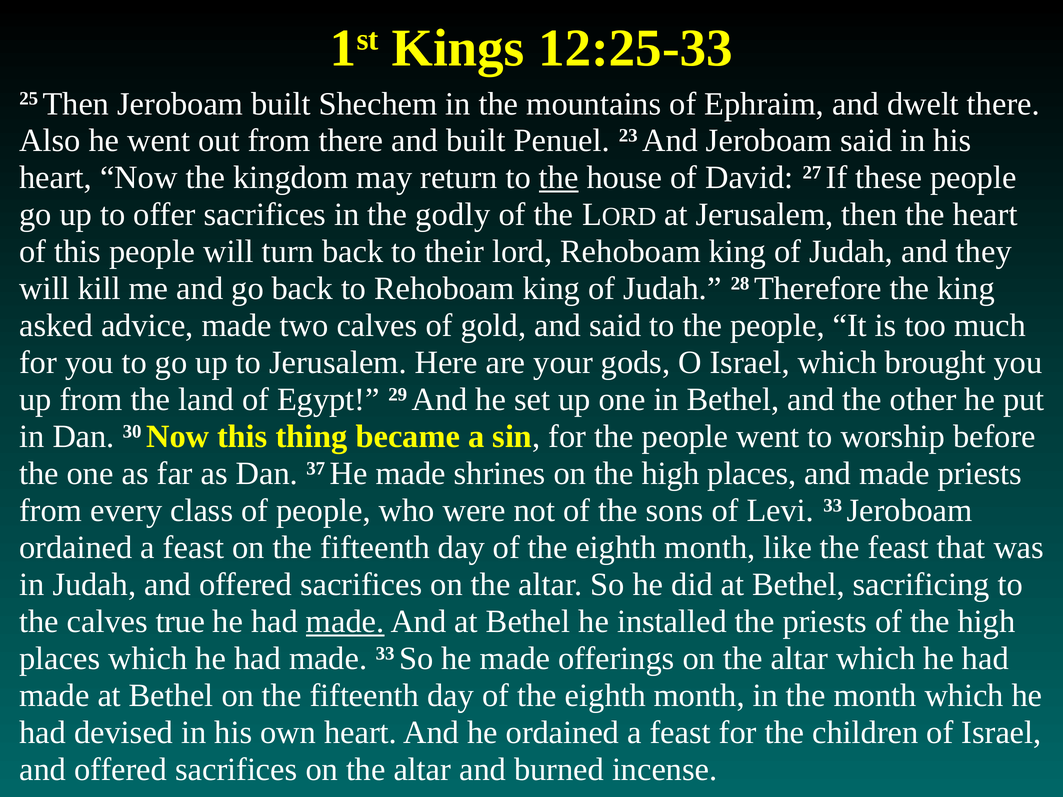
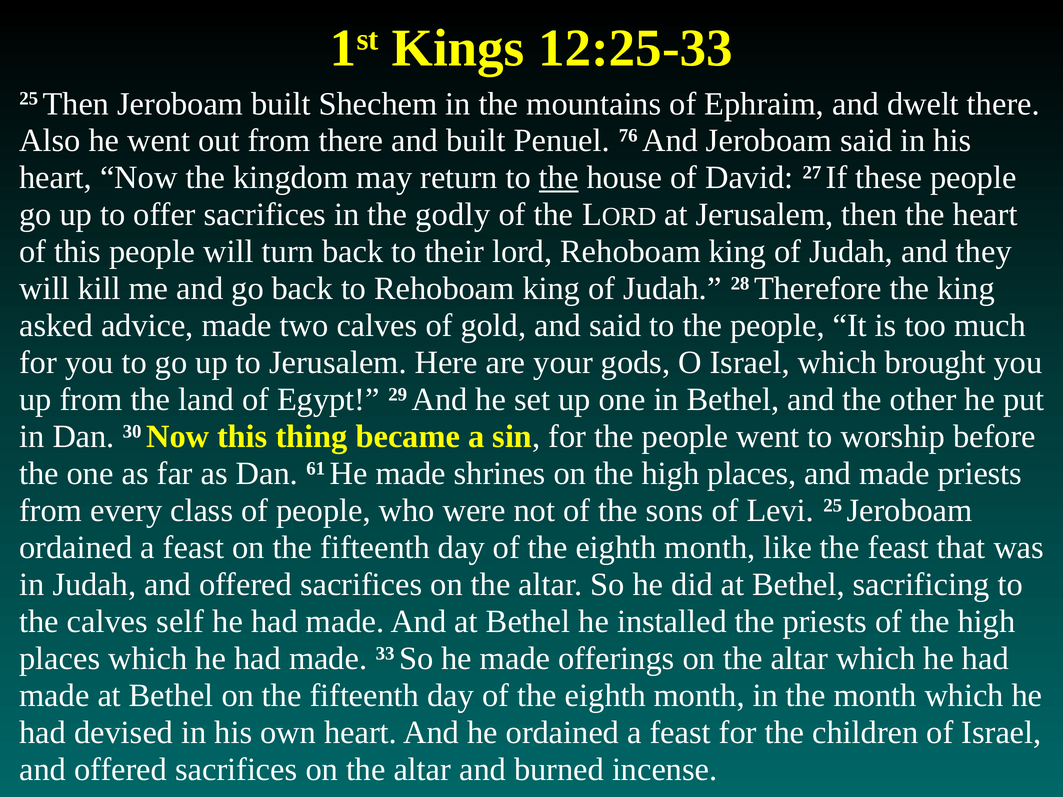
23: 23 -> 76
37: 37 -> 61
Levi 33: 33 -> 25
true: true -> self
made at (345, 622) underline: present -> none
